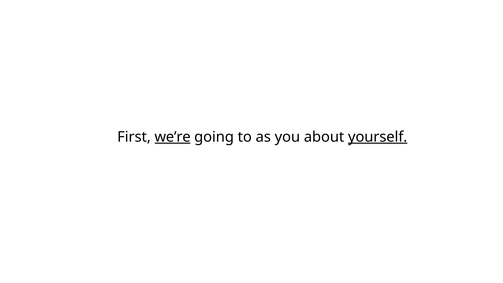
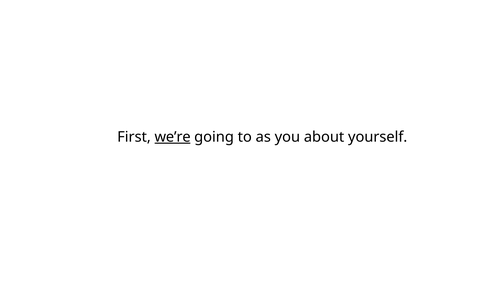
yourself underline: present -> none
